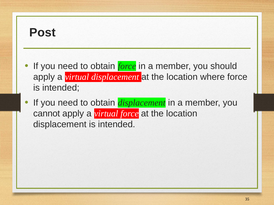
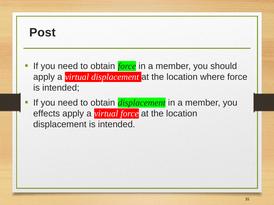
cannot: cannot -> effects
